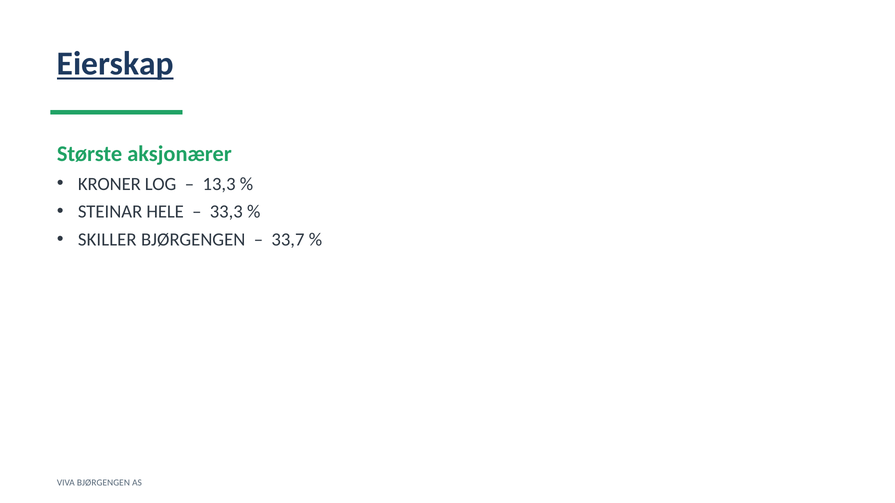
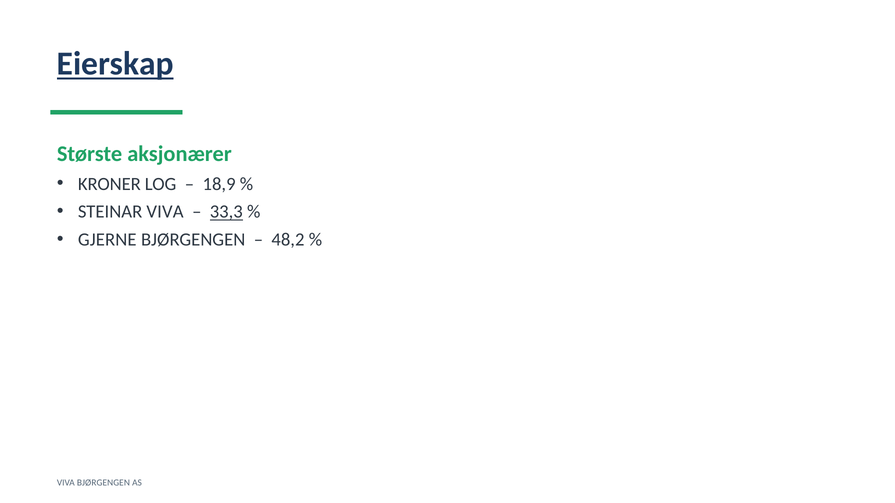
13,3: 13,3 -> 18,9
STEINAR HELE: HELE -> VIVA
33,3 underline: none -> present
SKILLER: SKILLER -> GJERNE
33,7: 33,7 -> 48,2
